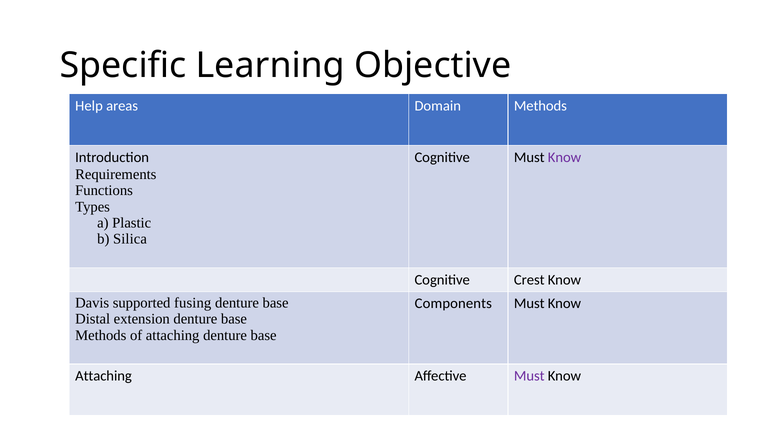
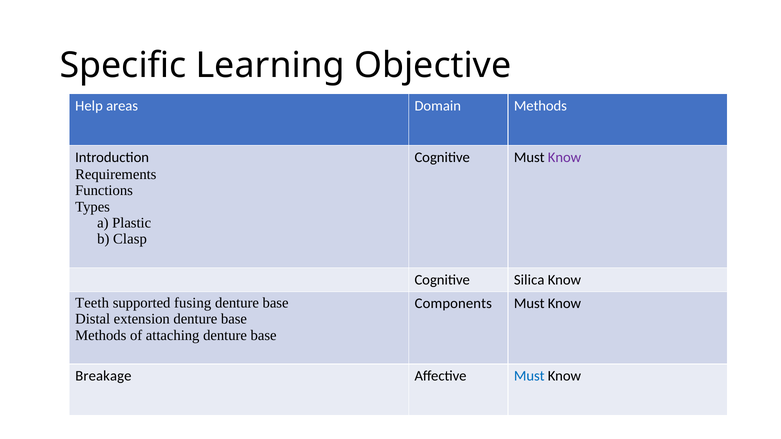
Silica: Silica -> Clasp
Crest: Crest -> Silica
Davis: Davis -> Teeth
Attaching at (104, 376): Attaching -> Breakage
Must at (529, 376) colour: purple -> blue
